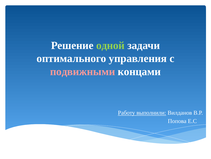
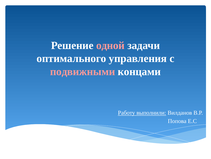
одной colour: light green -> pink
